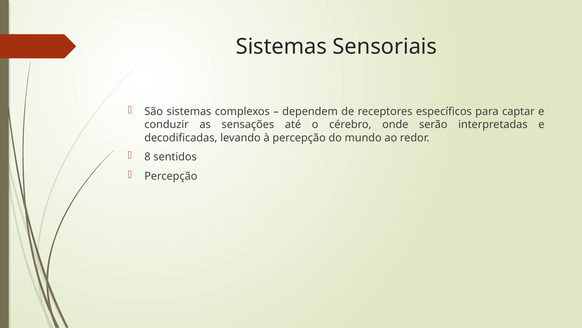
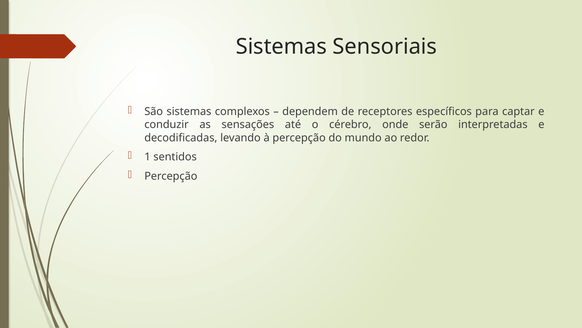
8: 8 -> 1
